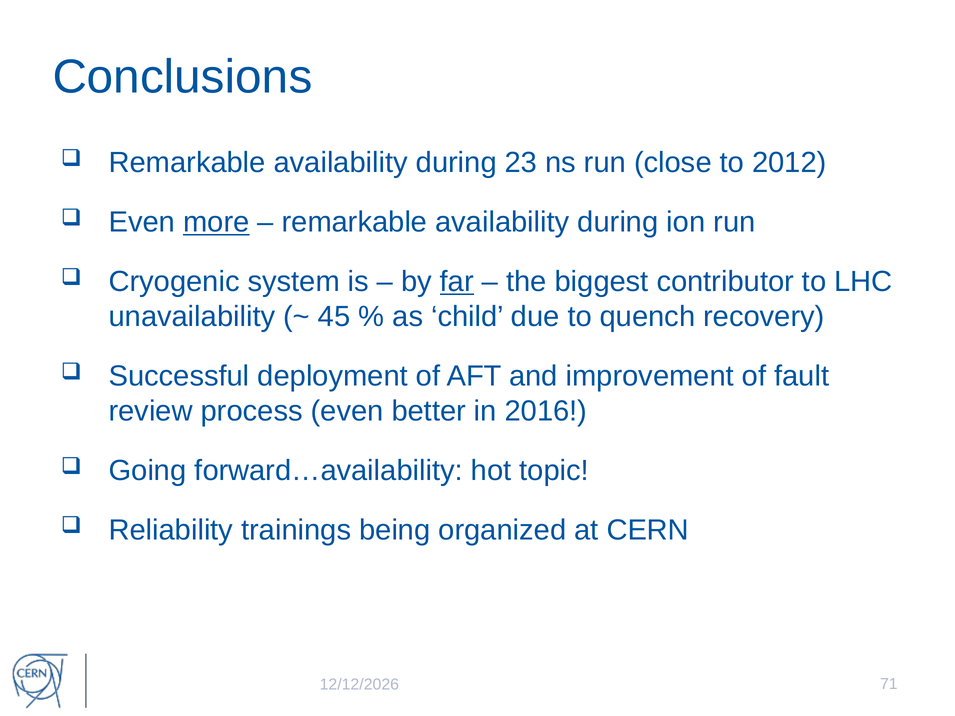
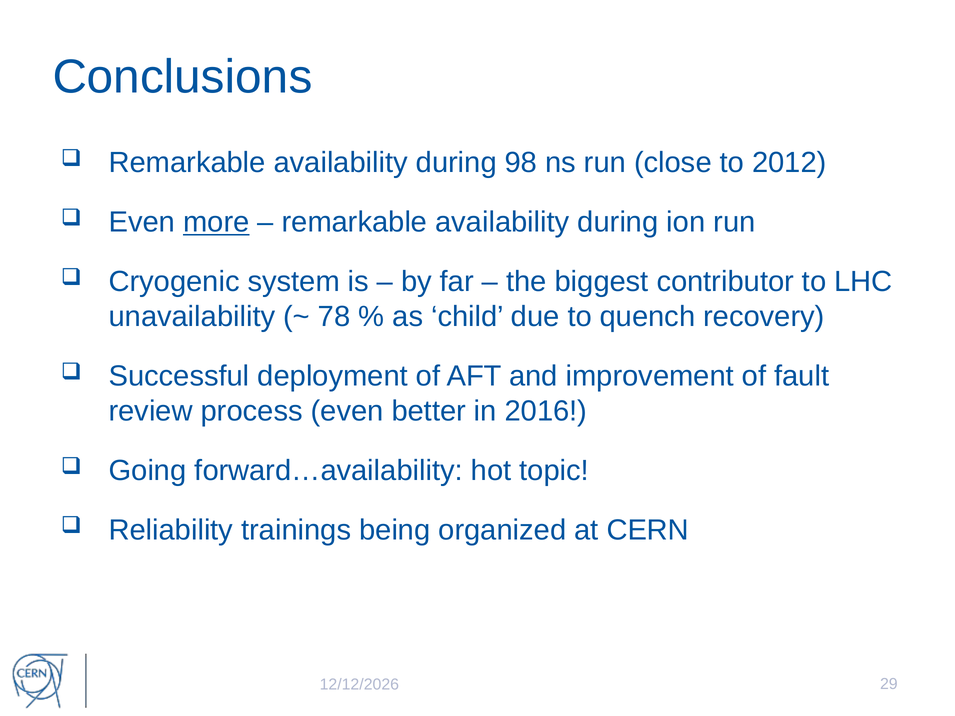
23: 23 -> 98
far underline: present -> none
45: 45 -> 78
71: 71 -> 29
